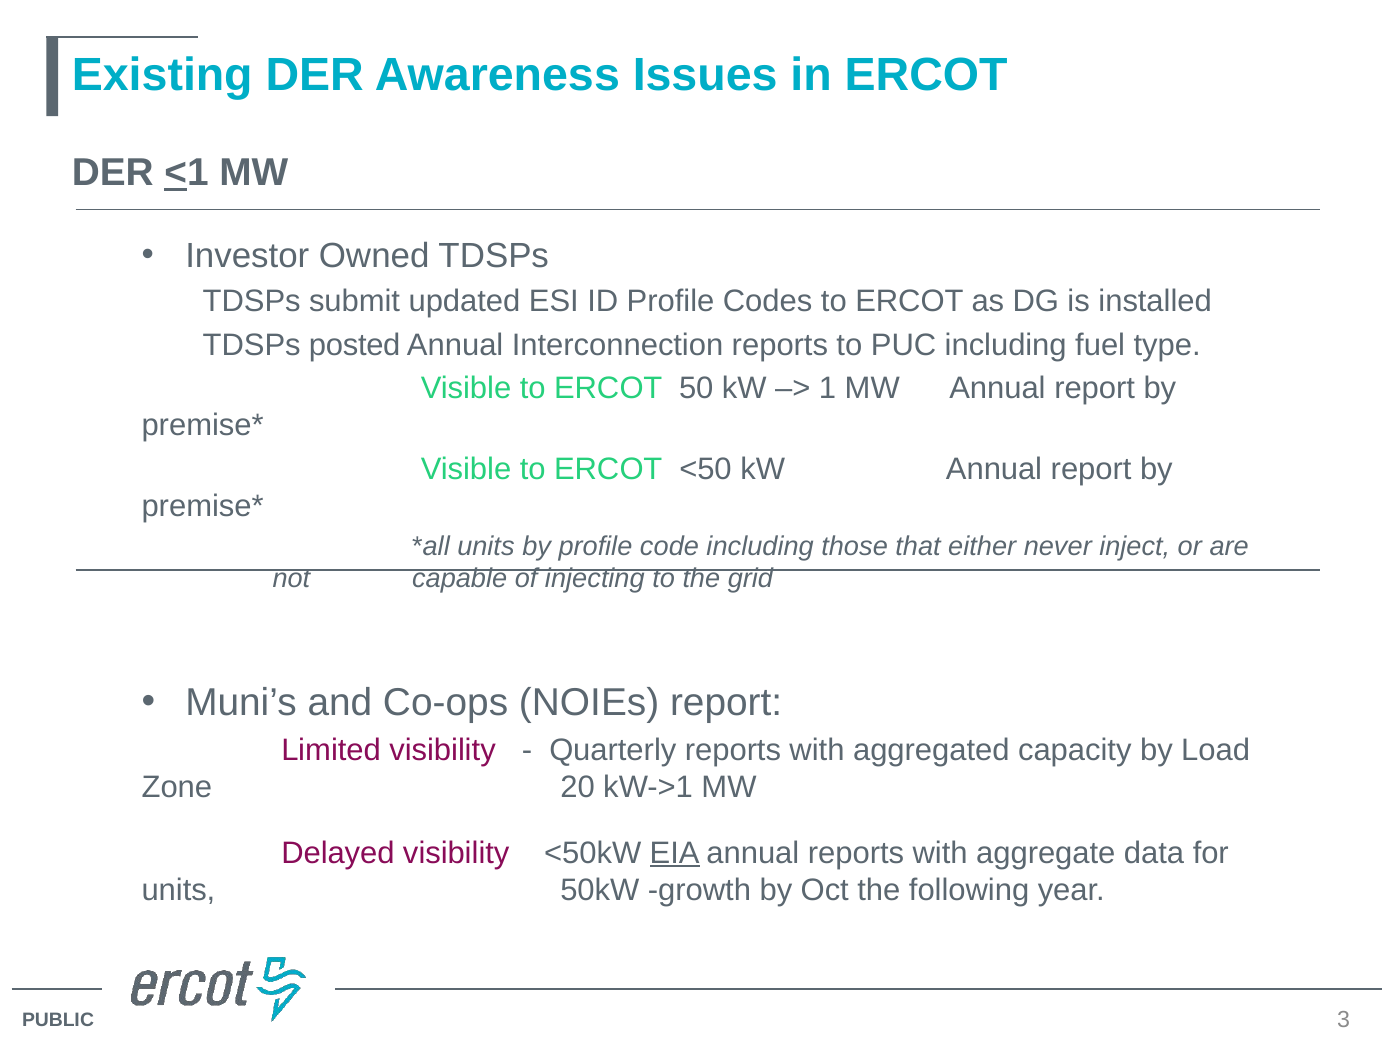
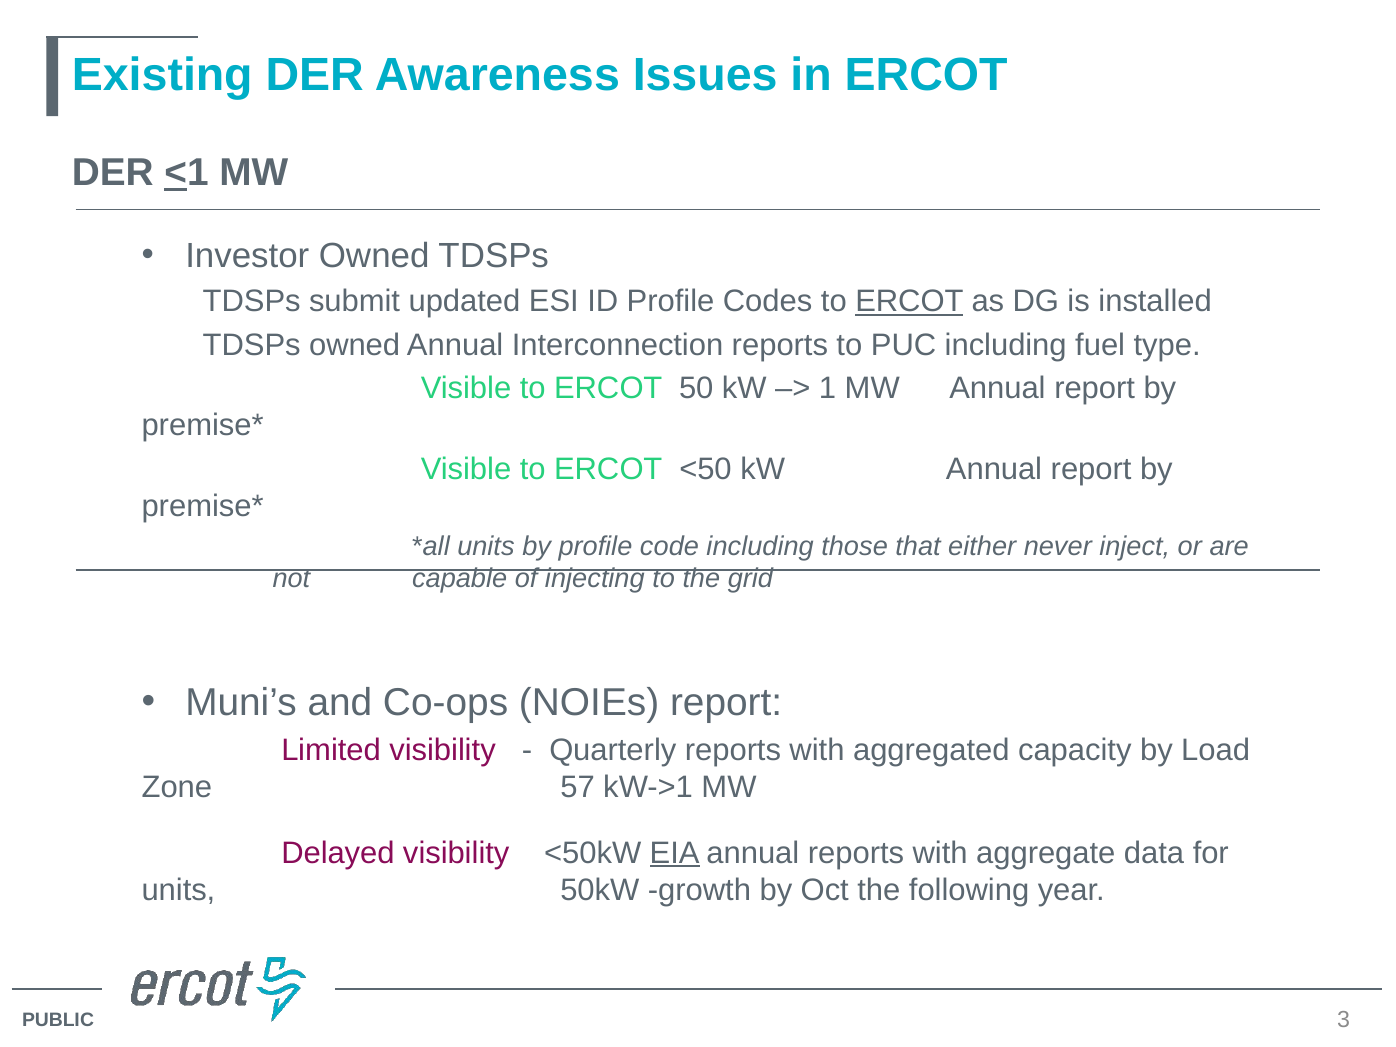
ERCOT at (909, 301) underline: none -> present
TDSPs posted: posted -> owned
20: 20 -> 57
